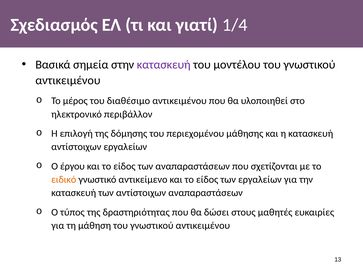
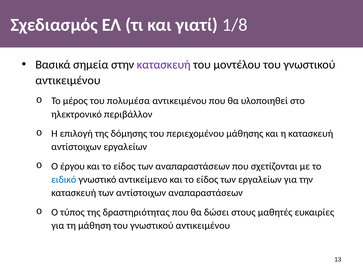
1/4: 1/4 -> 1/8
διαθέσιμο: διαθέσιμο -> πολυμέσα
ειδικό colour: orange -> blue
